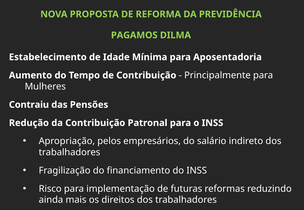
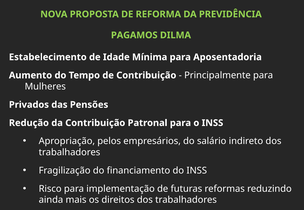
Contraiu: Contraiu -> Privados
